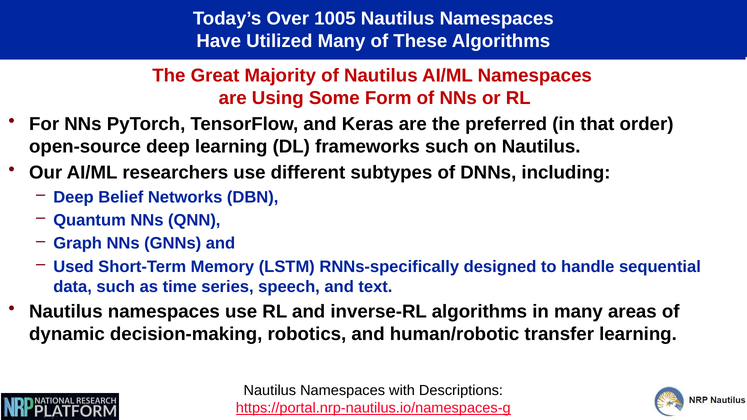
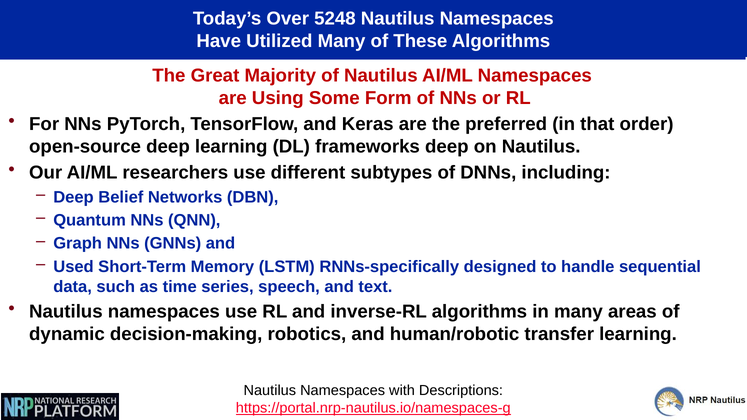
1005: 1005 -> 5248
frameworks such: such -> deep
